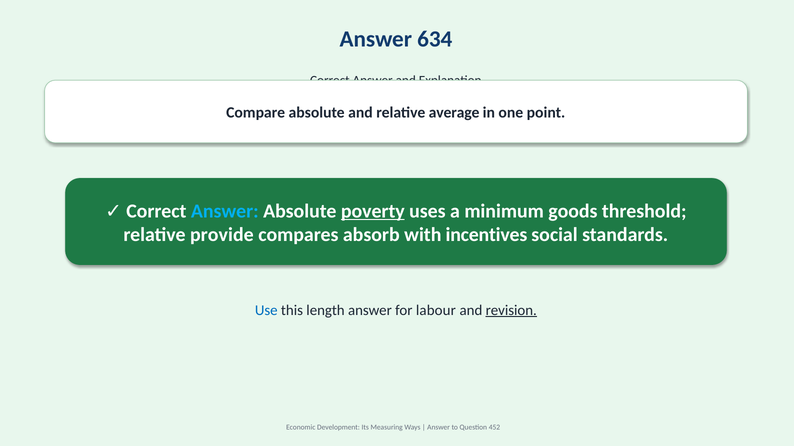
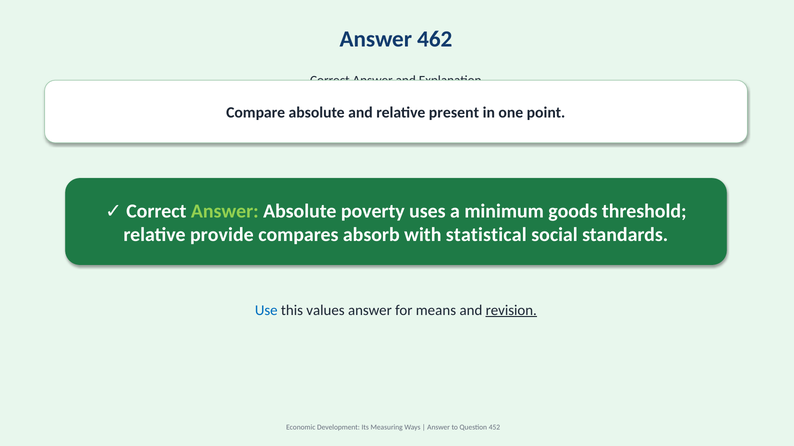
634: 634 -> 462
average: average -> present
Answer at (225, 211) colour: light blue -> light green
poverty underline: present -> none
incentives: incentives -> statistical
length: length -> values
labour: labour -> means
